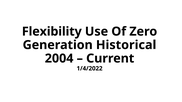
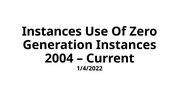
Flexibility at (52, 32): Flexibility -> Instances
Generation Historical: Historical -> Instances
